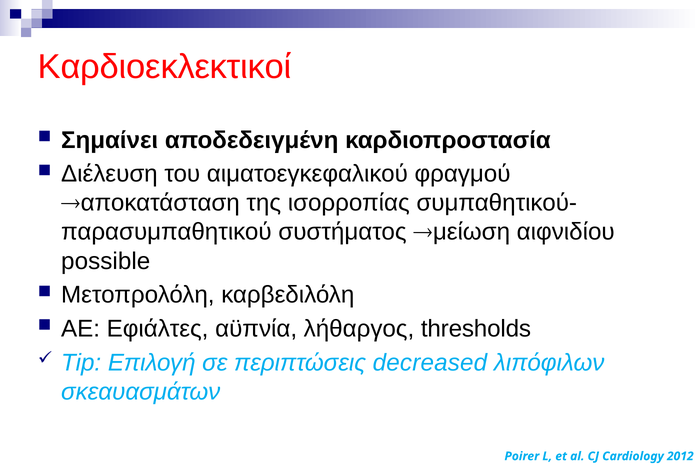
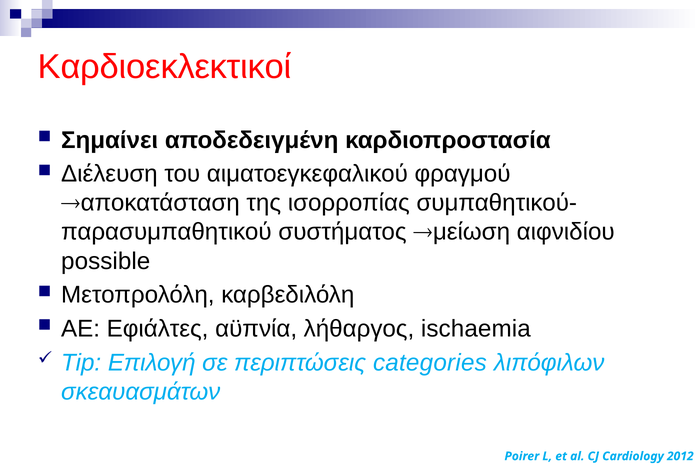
thresholds: thresholds -> ischaemia
decreased: decreased -> categories
